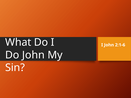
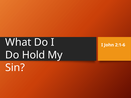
Do John: John -> Hold
